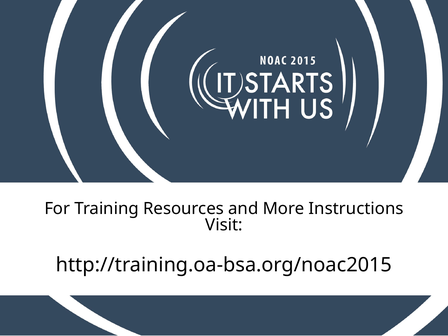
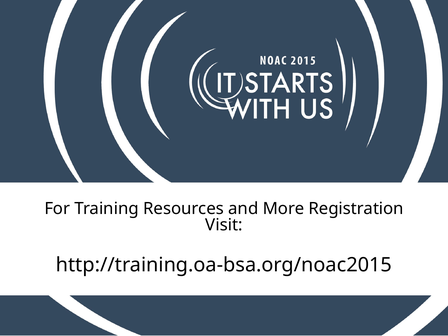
Instructions: Instructions -> Registration
